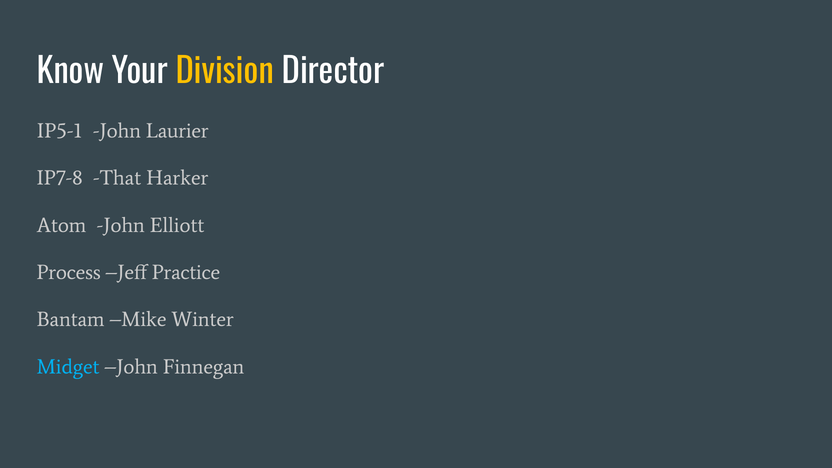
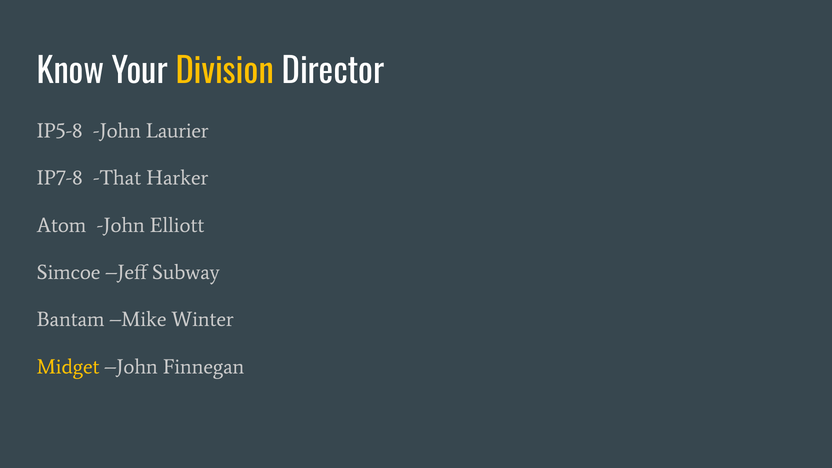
IP5-1: IP5-1 -> IP5-8
Process: Process -> Simcoe
Practice: Practice -> Subway
Midget colour: light blue -> yellow
